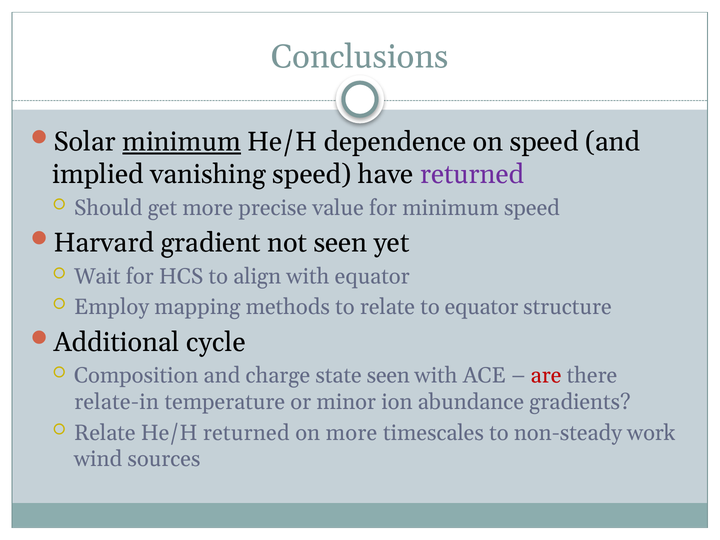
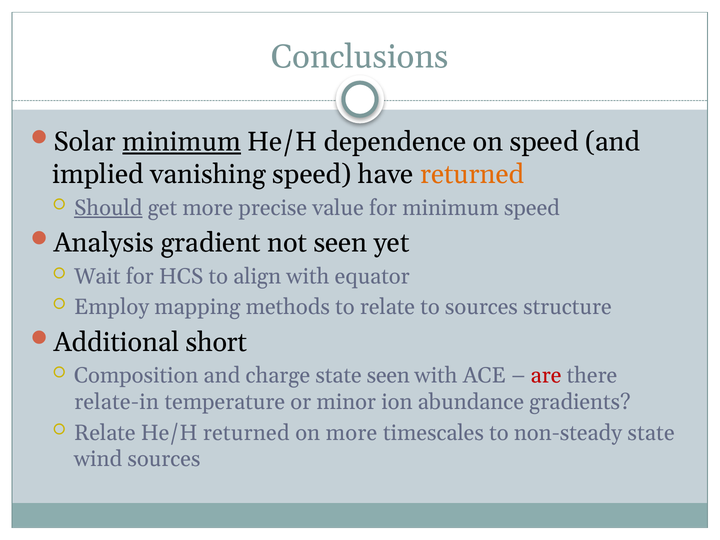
returned at (472, 174) colour: purple -> orange
Should underline: none -> present
Harvard: Harvard -> Analysis
to equator: equator -> sources
cycle: cycle -> short
non-steady work: work -> state
